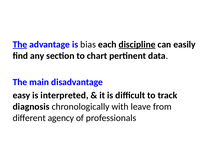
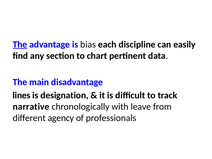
discipline underline: present -> none
easy: easy -> lines
interpreted: interpreted -> designation
diagnosis: diagnosis -> narrative
